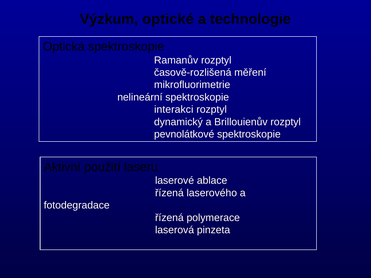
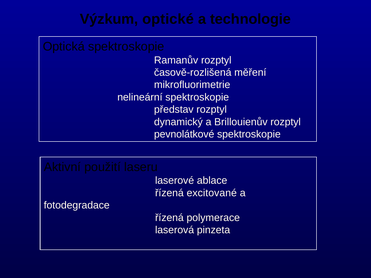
interakci: interakci -> představ
laserového: laserového -> excitované
